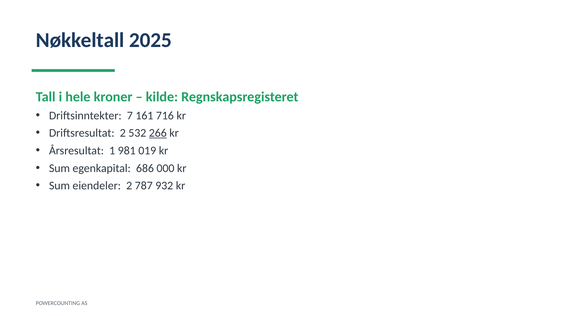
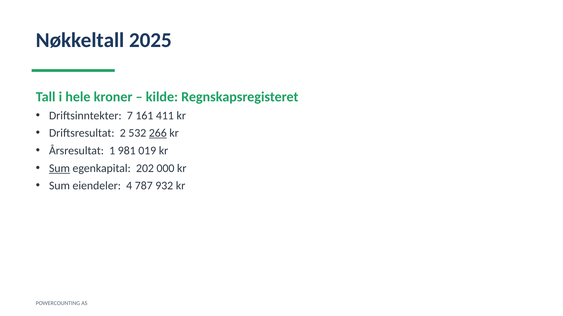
716: 716 -> 411
Sum at (59, 169) underline: none -> present
686: 686 -> 202
eiendeler 2: 2 -> 4
